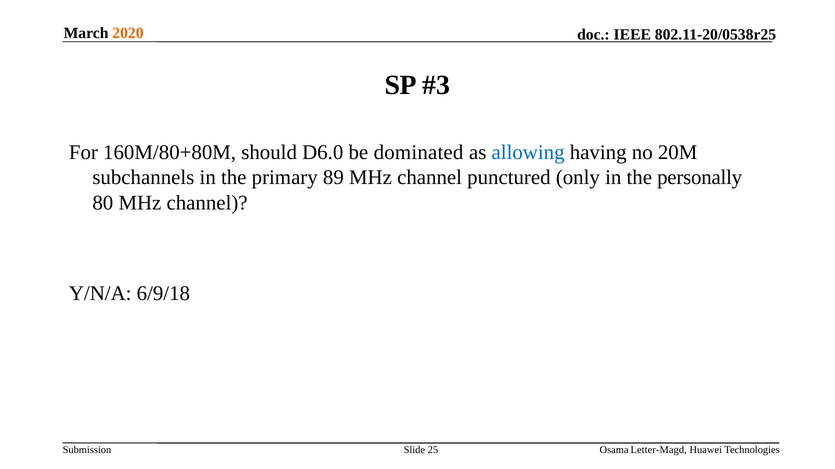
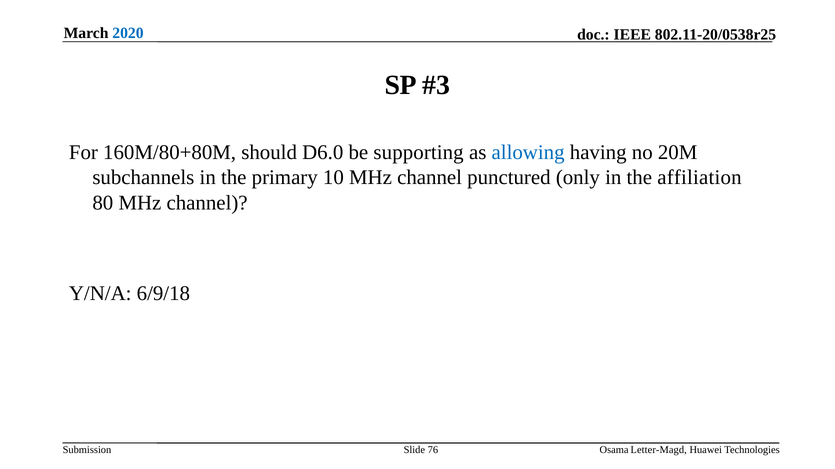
2020 colour: orange -> blue
dominated: dominated -> supporting
89: 89 -> 10
personally: personally -> affiliation
25: 25 -> 76
